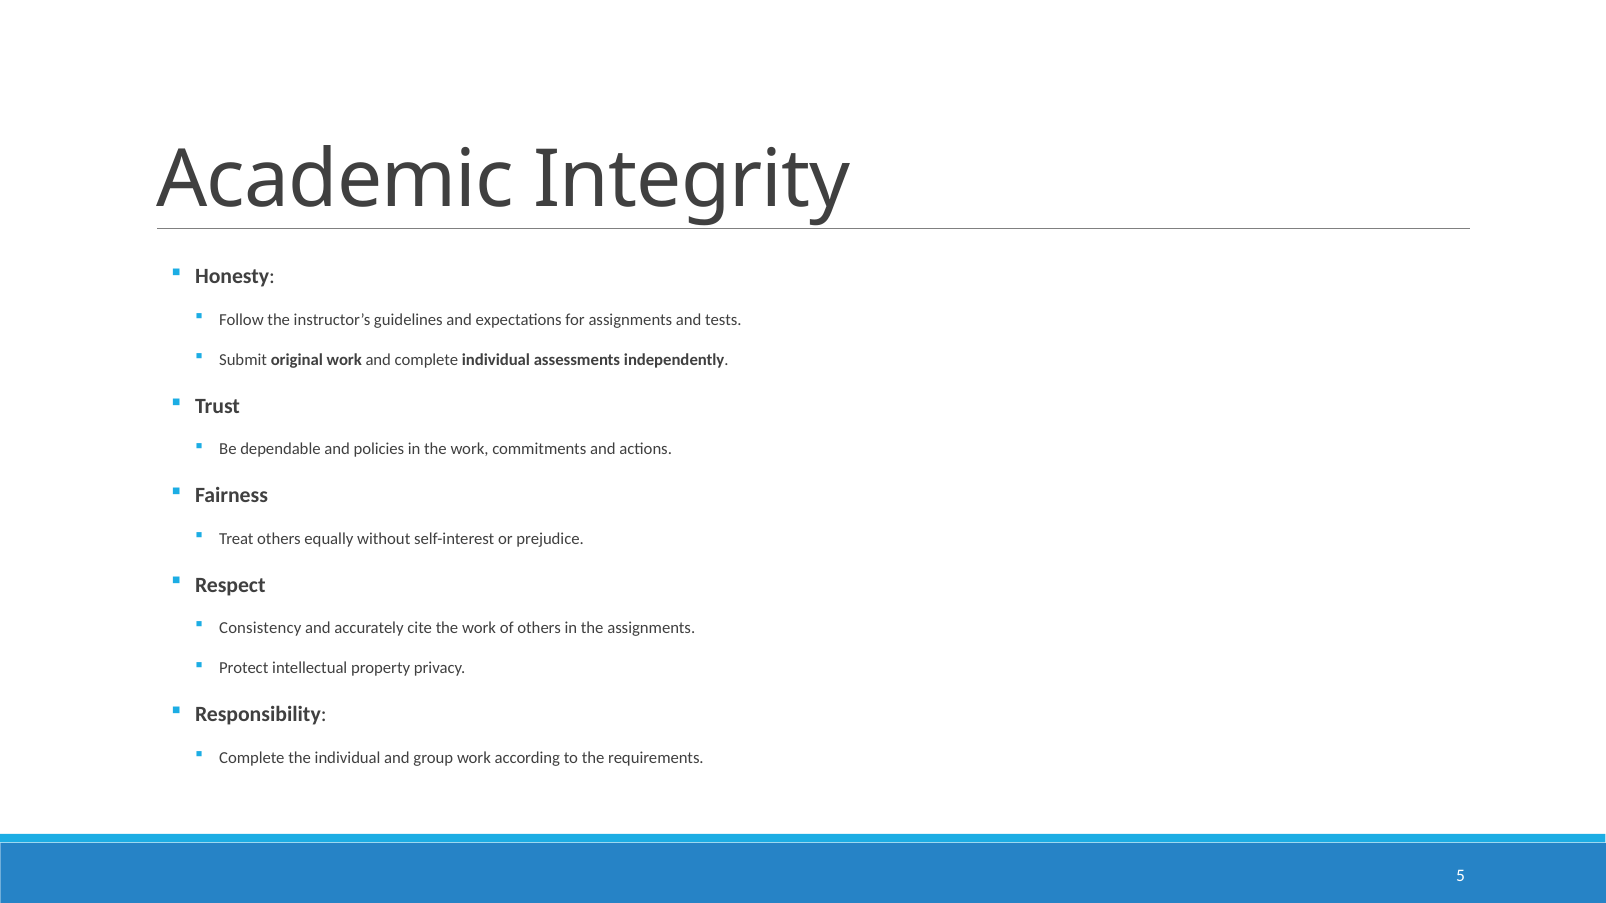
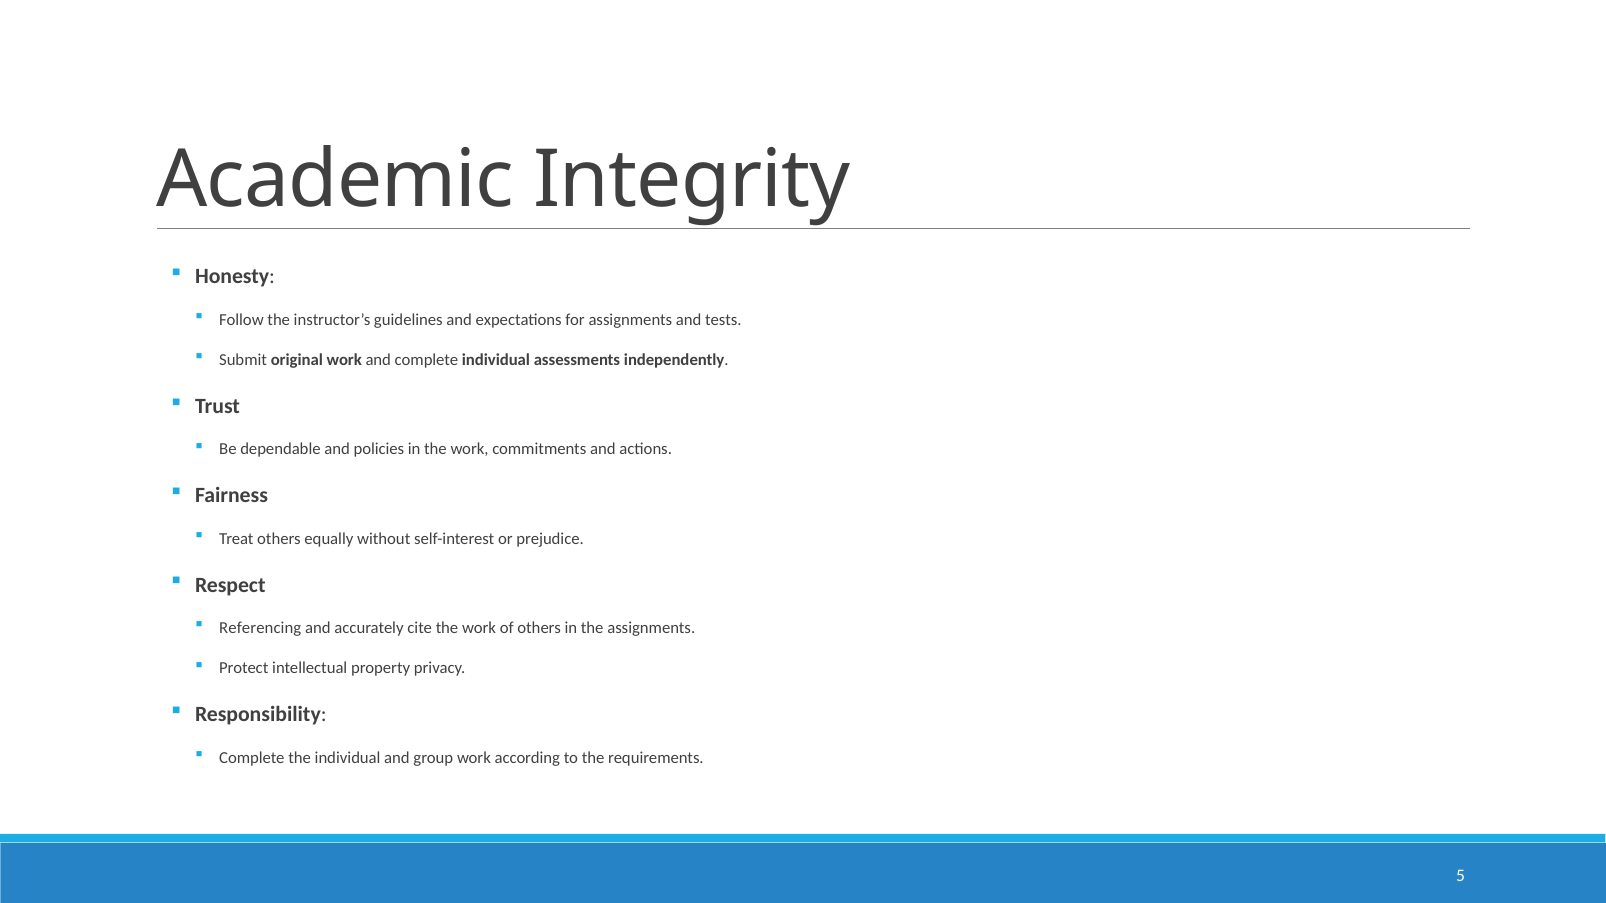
Consistency: Consistency -> Referencing
